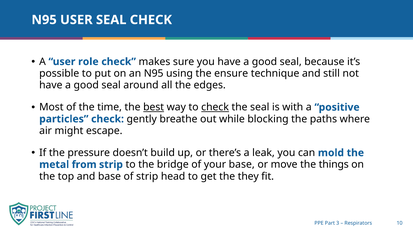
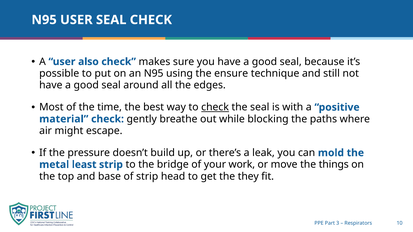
role: role -> also
best underline: present -> none
particles: particles -> material
from: from -> least
your base: base -> work
